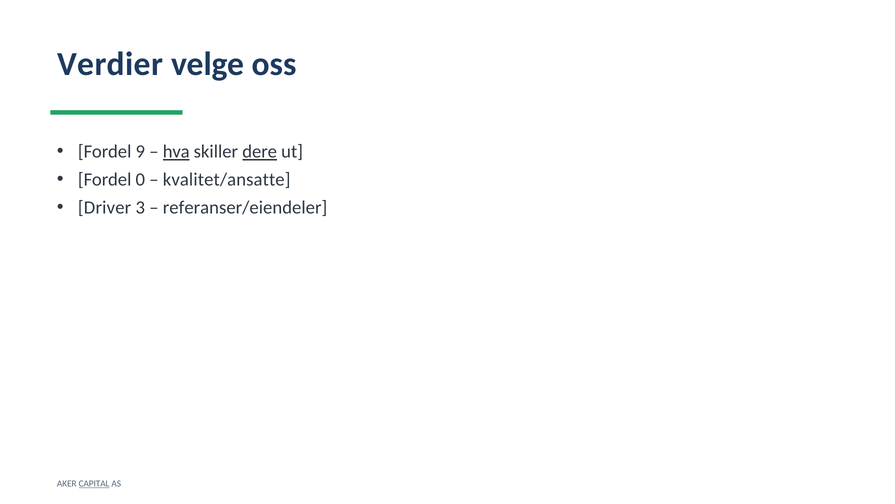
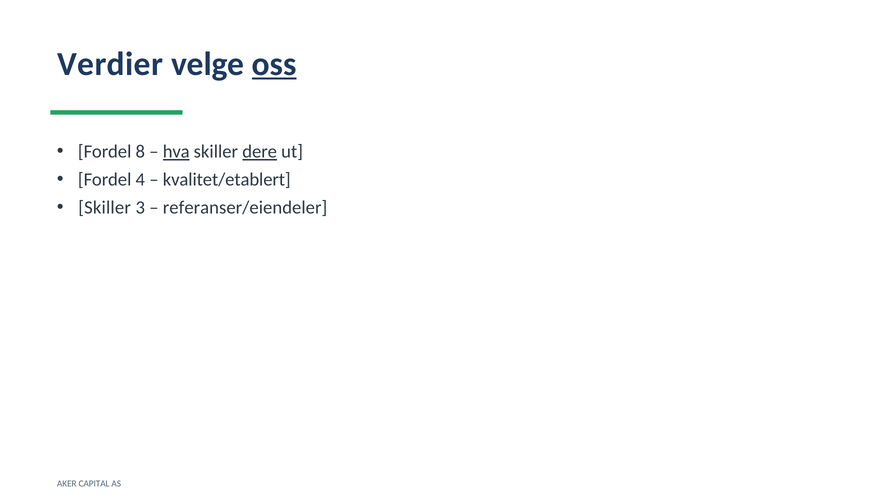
oss underline: none -> present
9: 9 -> 8
0: 0 -> 4
kvalitet/ansatte: kvalitet/ansatte -> kvalitet/etablert
Driver at (105, 208): Driver -> Skiller
CAPITAL underline: present -> none
